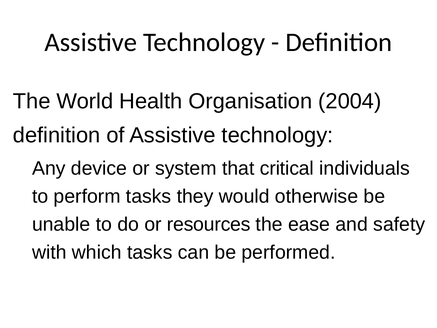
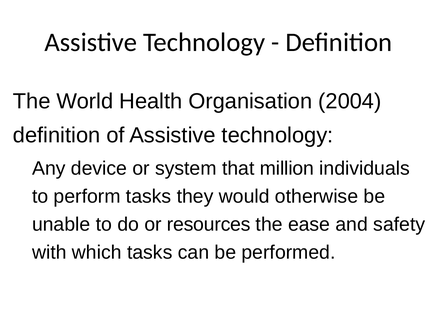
critical: critical -> million
